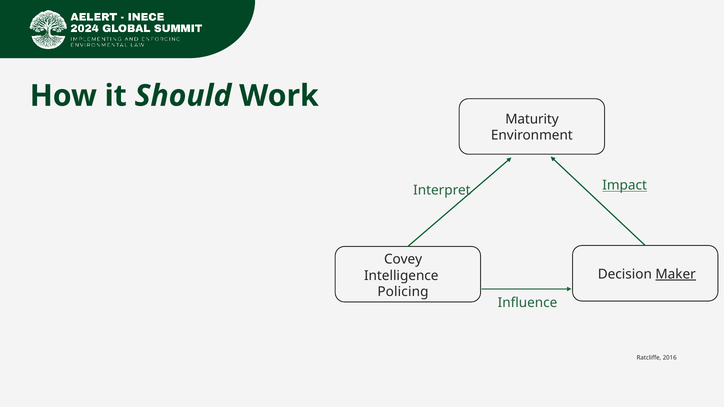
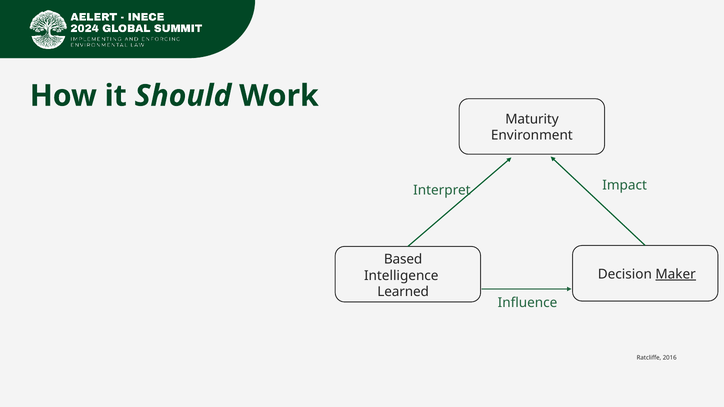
Impact underline: present -> none
Covey: Covey -> Based
Policing: Policing -> Learned
